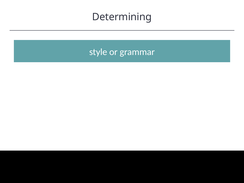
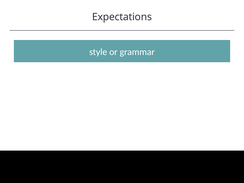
Determining: Determining -> Expectations
